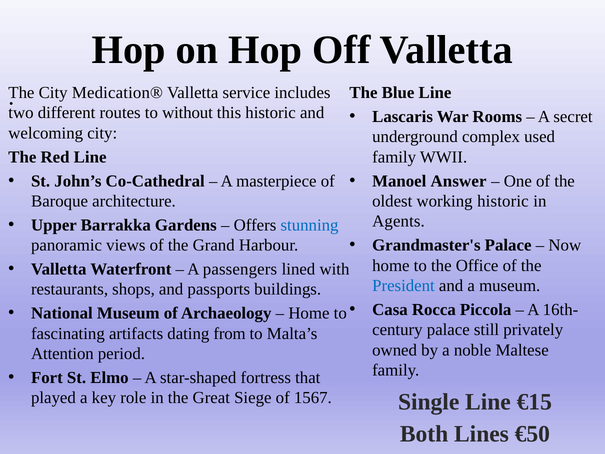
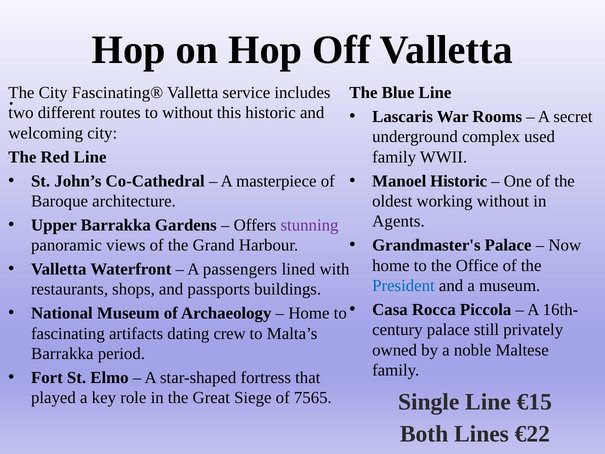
Medication®: Medication® -> Fascinating®
Manoel Answer: Answer -> Historic
working historic: historic -> without
stunning colour: blue -> purple
from: from -> crew
Attention at (62, 354): Attention -> Barrakka
1567: 1567 -> 7565
€50: €50 -> €22
